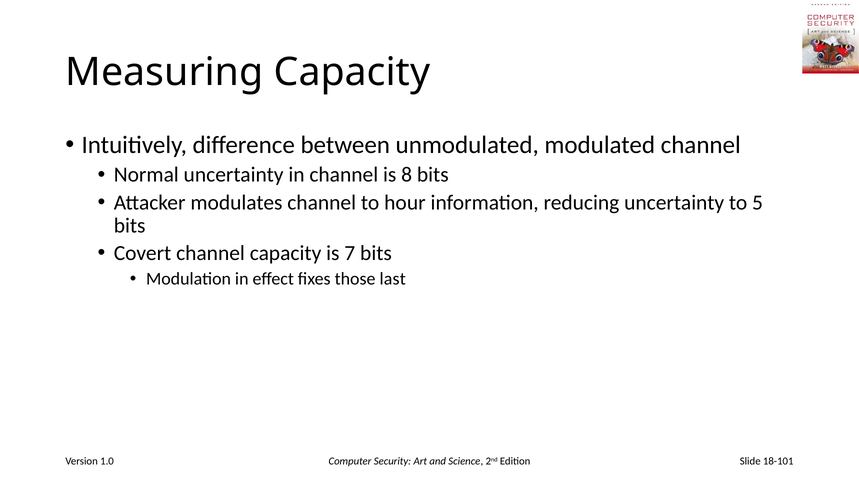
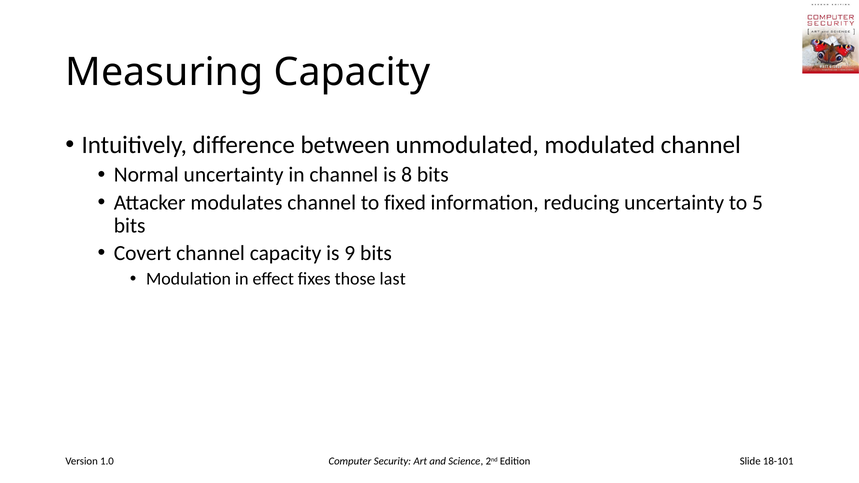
hour: hour -> fixed
7: 7 -> 9
